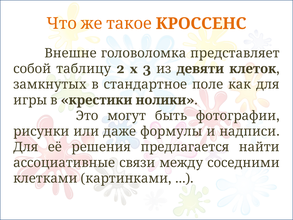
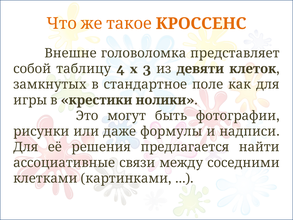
2: 2 -> 4
